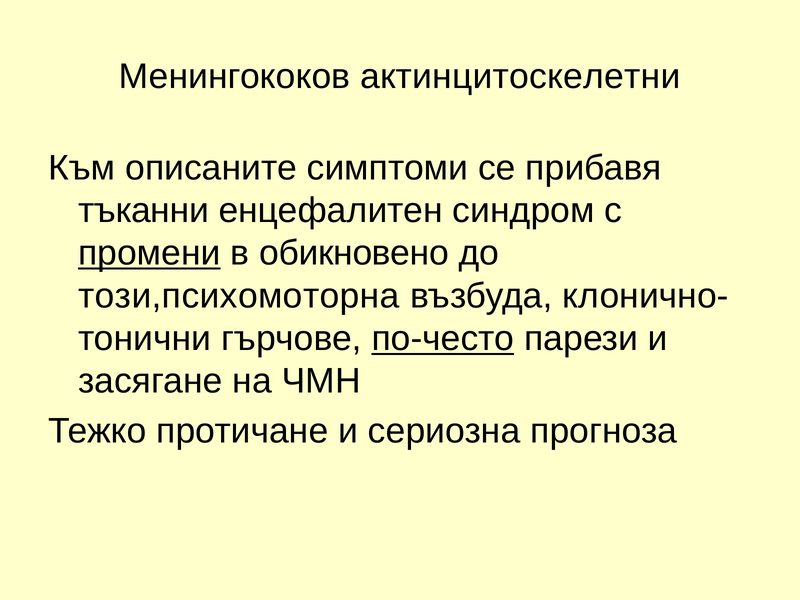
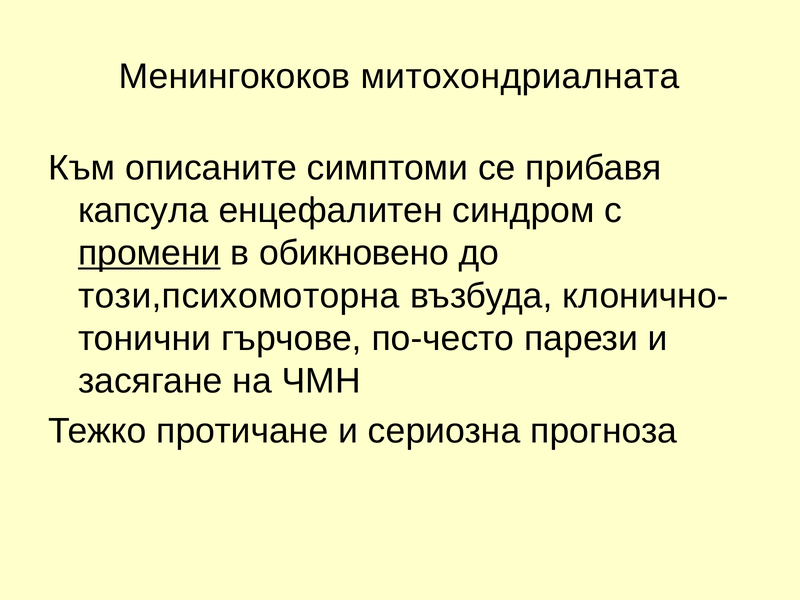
актинцитоскелетни: актинцитоскелетни -> митохондриалната
тъканни: тъканни -> капсула
по-често underline: present -> none
